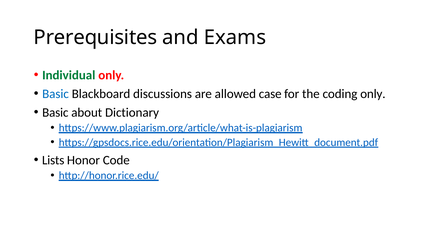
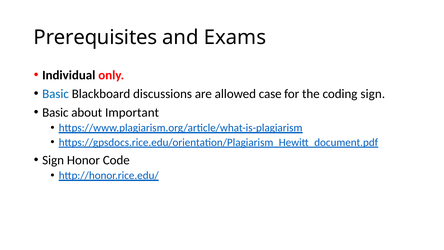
Individual colour: green -> black
coding only: only -> sign
Dictionary: Dictionary -> Important
Lists at (53, 160): Lists -> Sign
